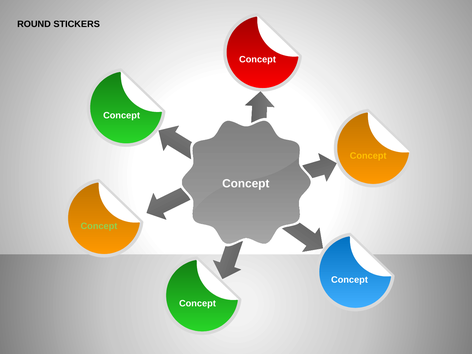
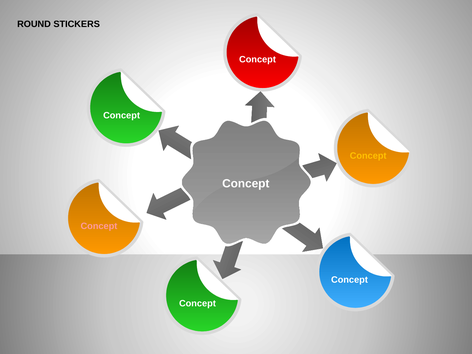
Concept at (99, 226) colour: light green -> pink
